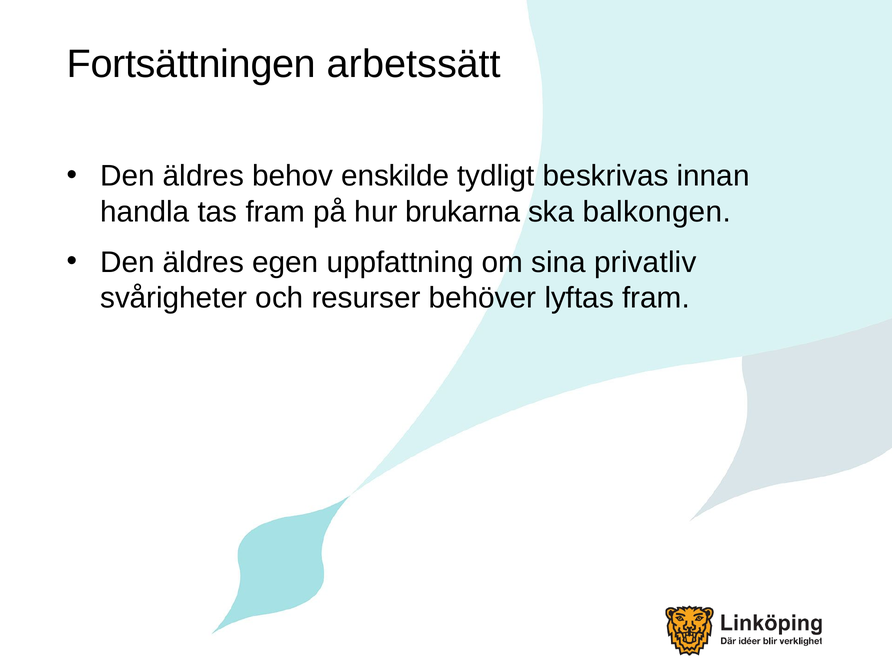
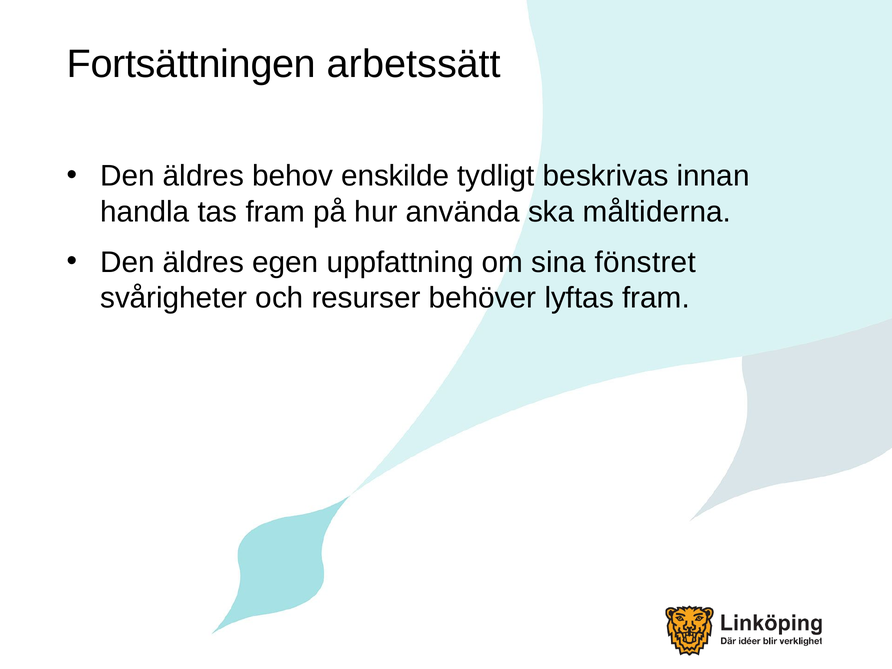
brukarna: brukarna -> använda
balkongen: balkongen -> måltiderna
privatliv: privatliv -> fönstret
